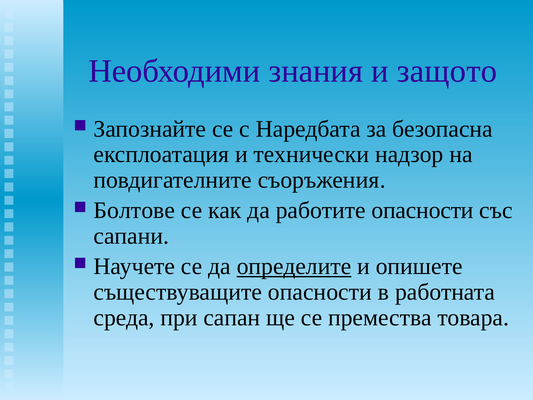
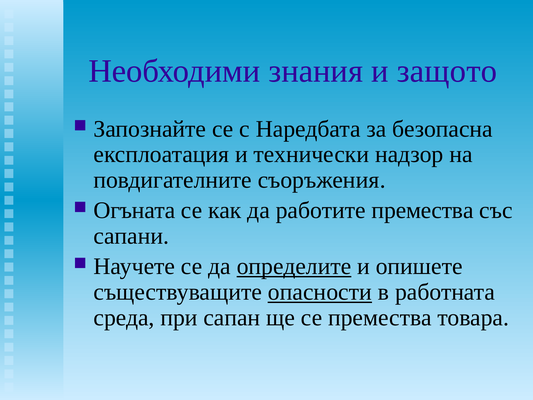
Болтове: Болтове -> Огъната
работите опасности: опасности -> премества
опасности at (320, 292) underline: none -> present
